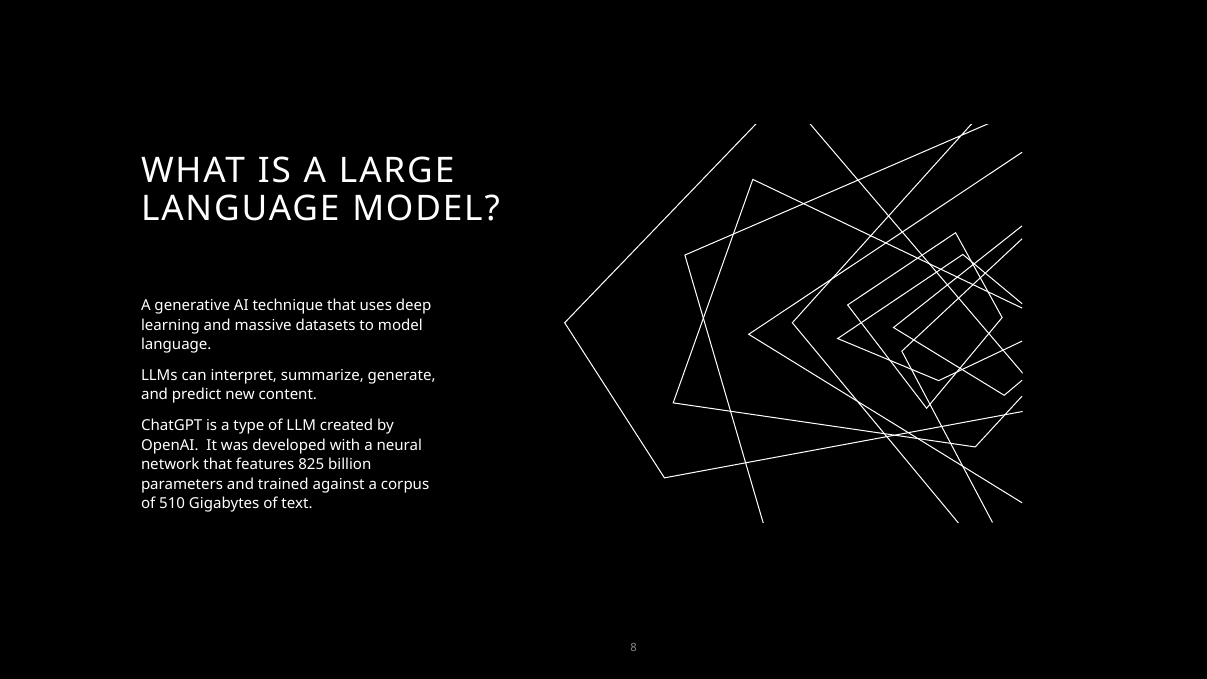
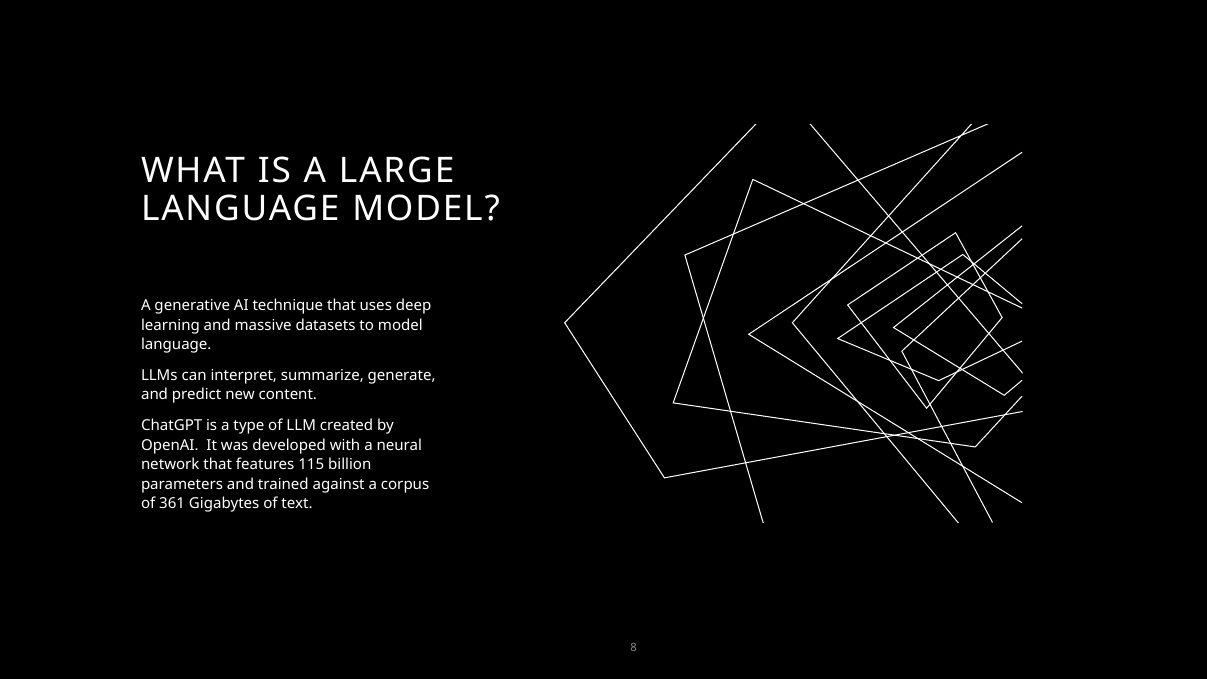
825: 825 -> 115
510: 510 -> 361
